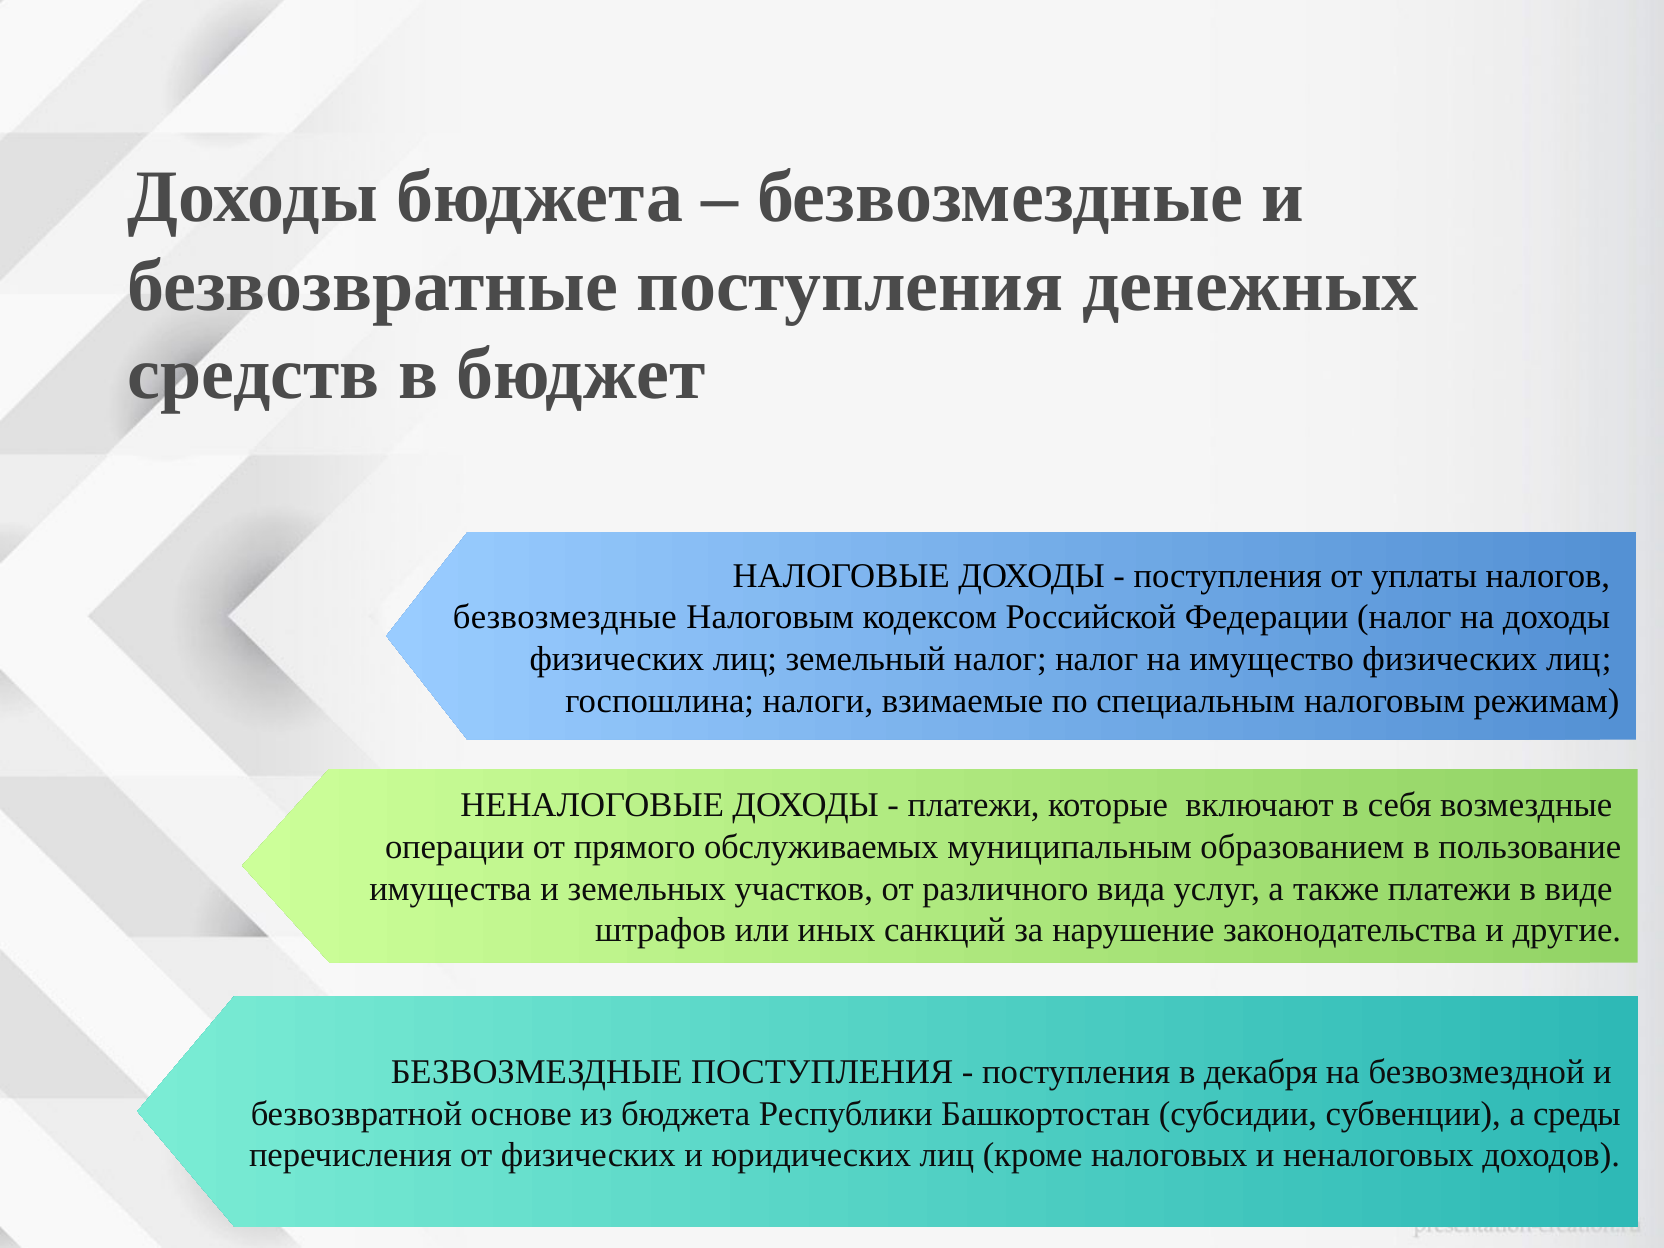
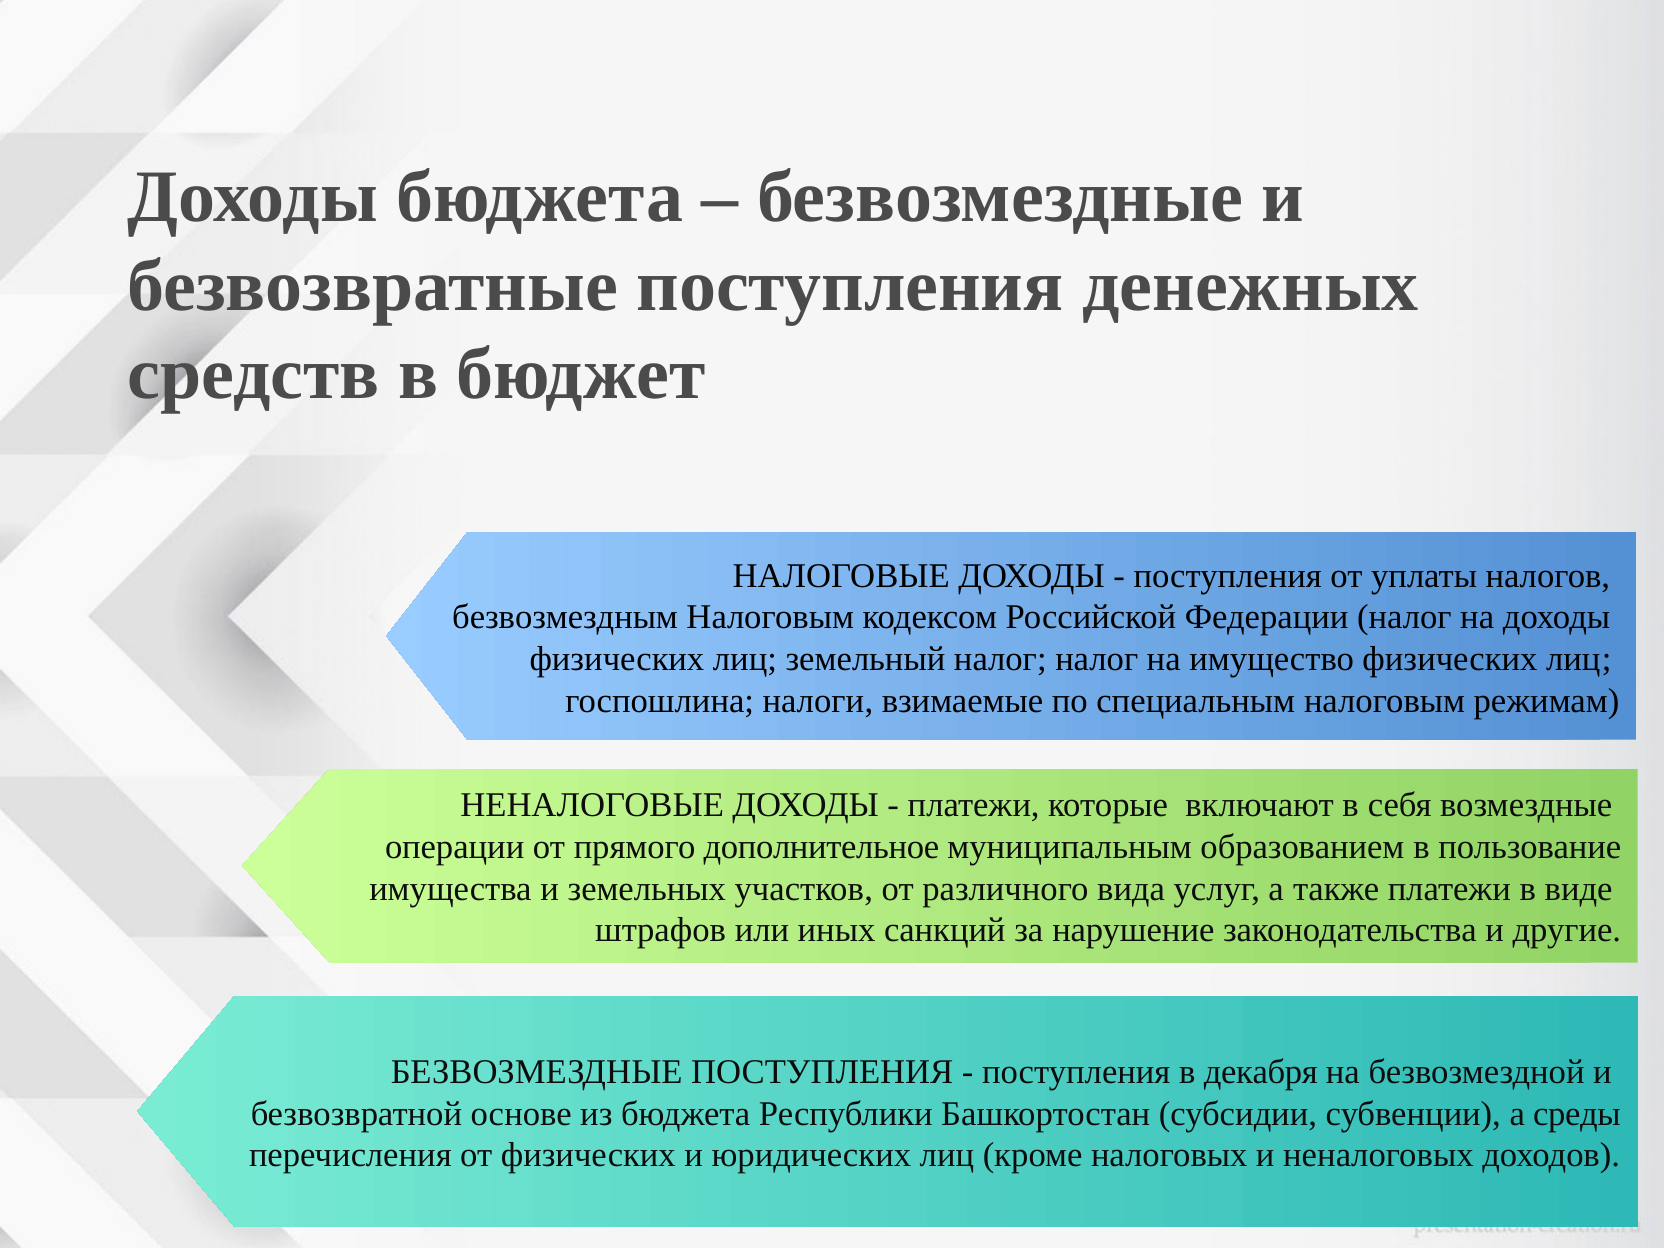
безвозмездные at (565, 618): безвозмездные -> безвозмездным
обслуживаемых: обслуживаемых -> дополнительное
